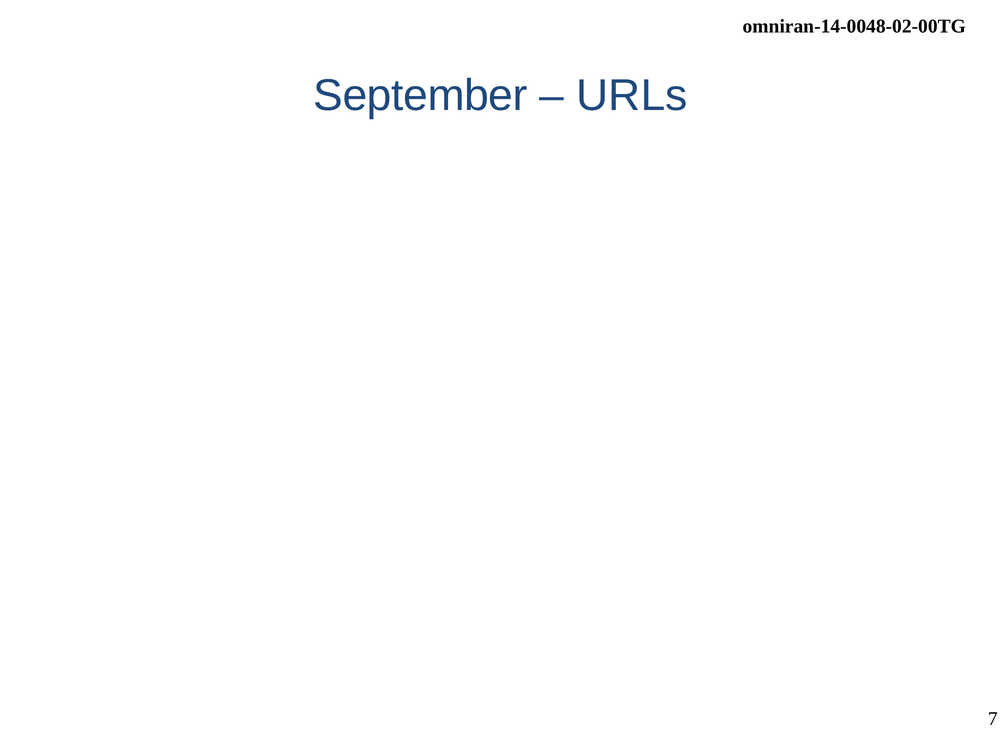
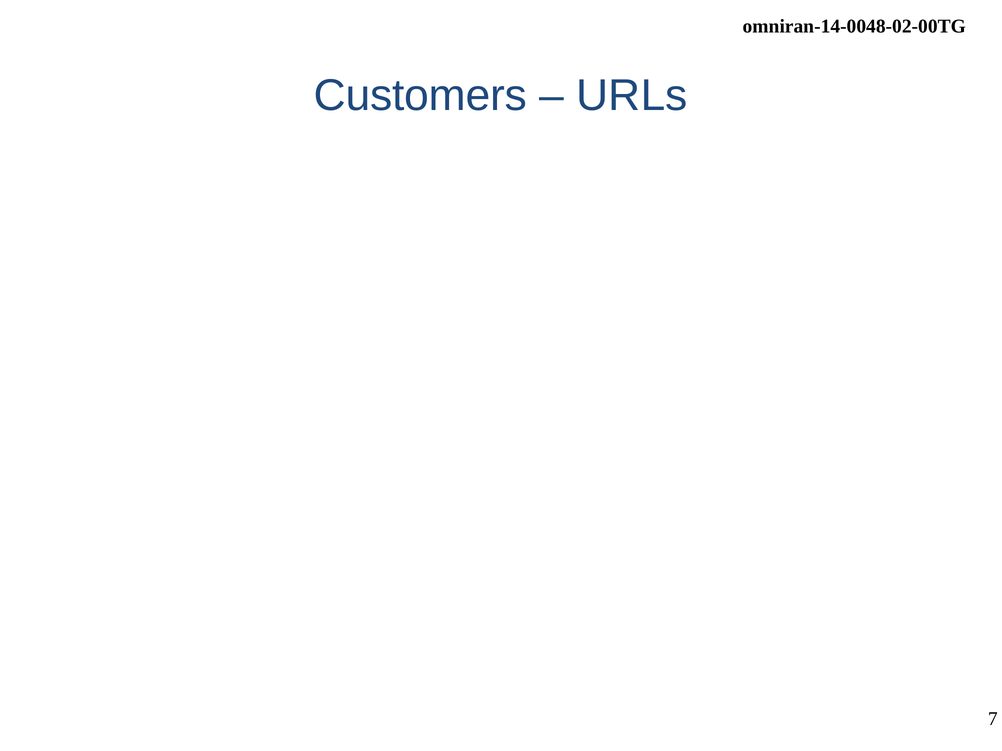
September: September -> Customers
